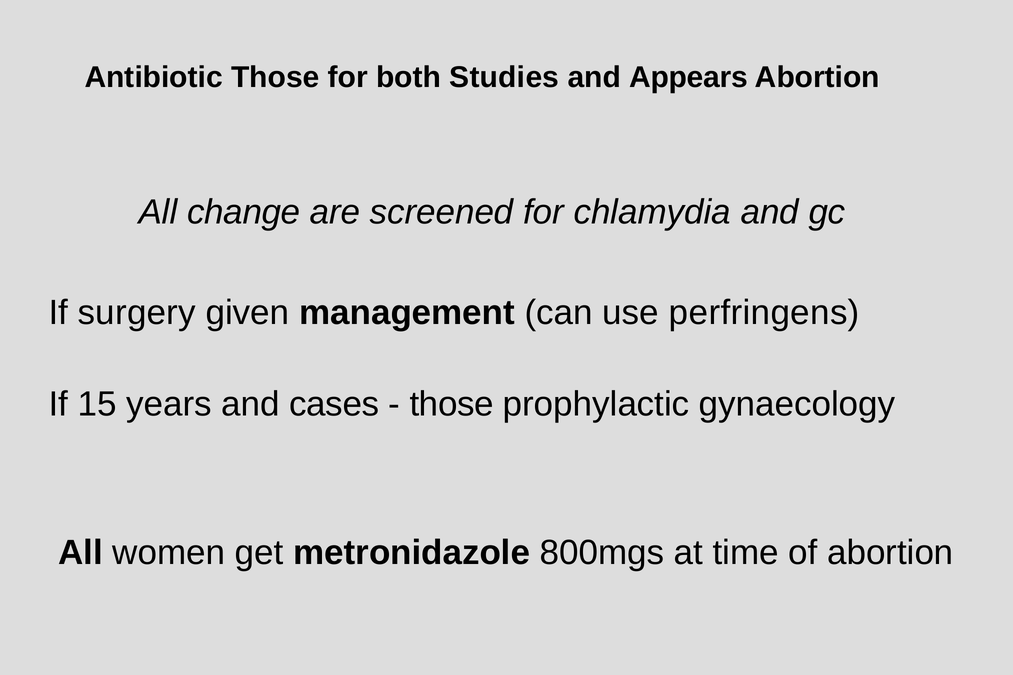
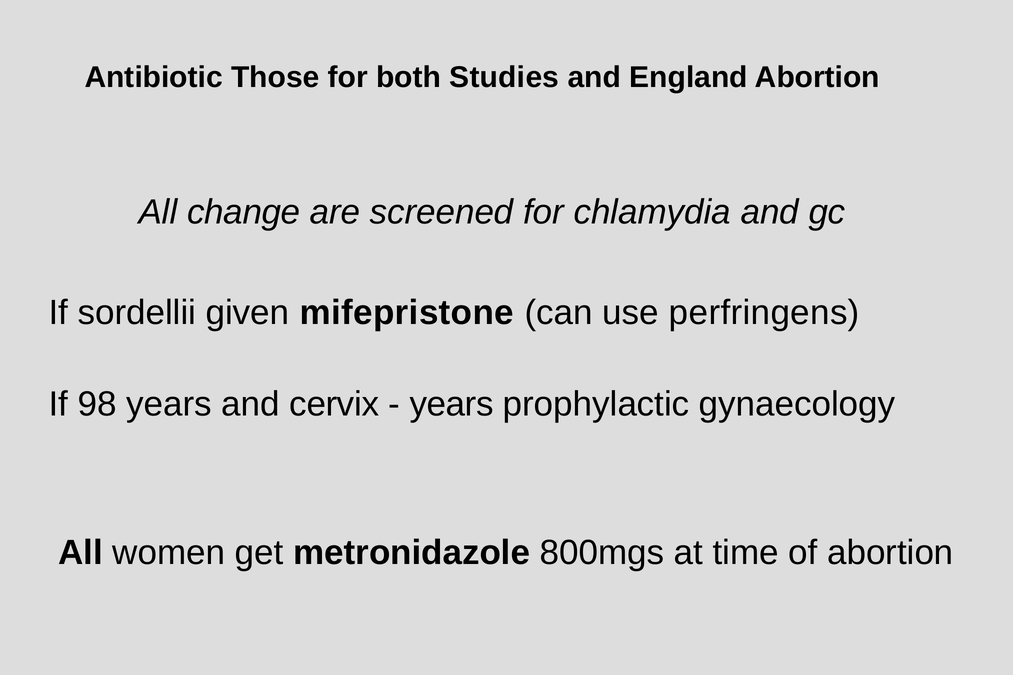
Appears: Appears -> England
surgery: surgery -> sordellii
management: management -> mifepristone
15: 15 -> 98
cases: cases -> cervix
those at (452, 404): those -> years
